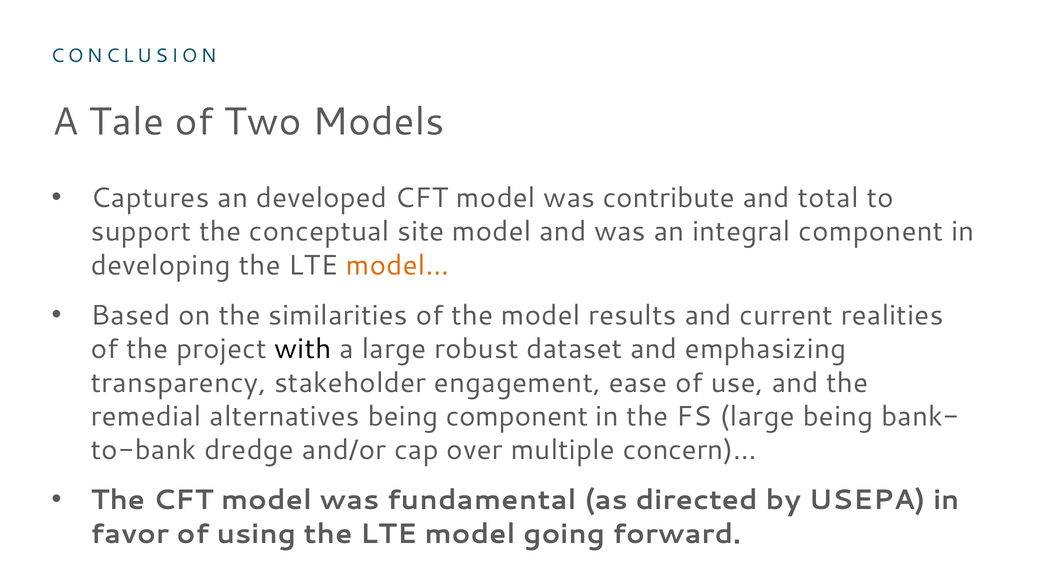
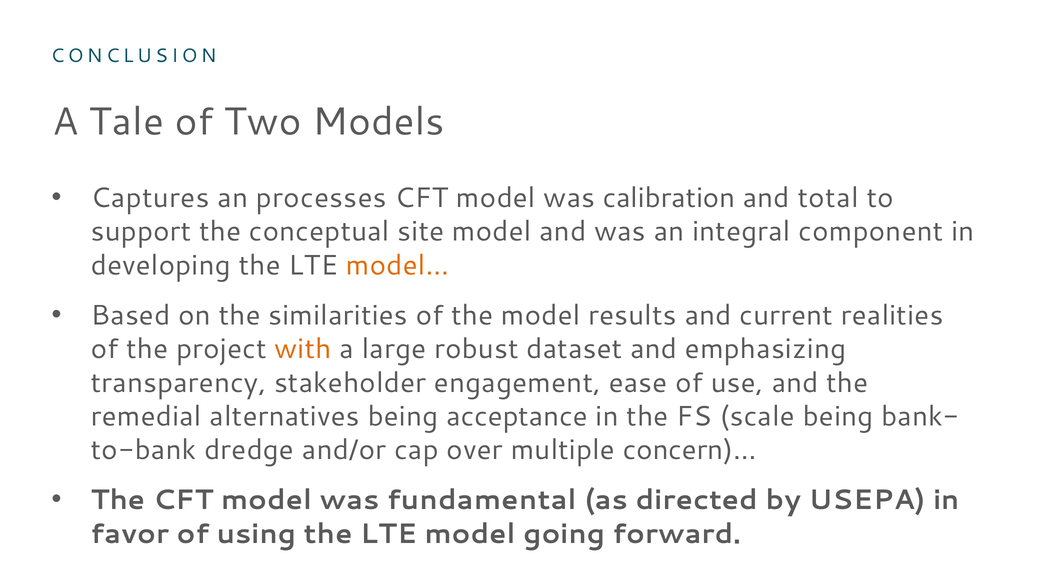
developed: developed -> processes
contribute: contribute -> calibration
with colour: black -> orange
being component: component -> acceptance
FS large: large -> scale
